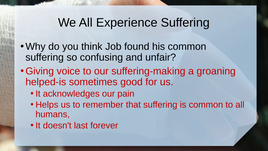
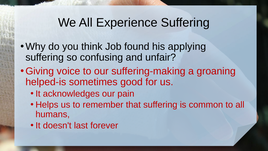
his common: common -> applying
